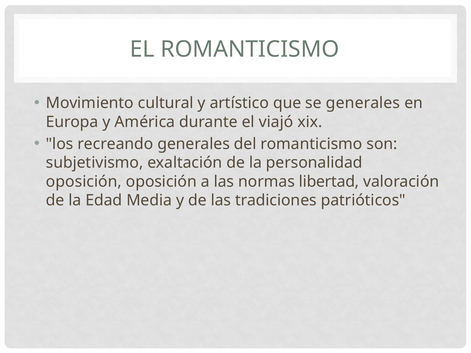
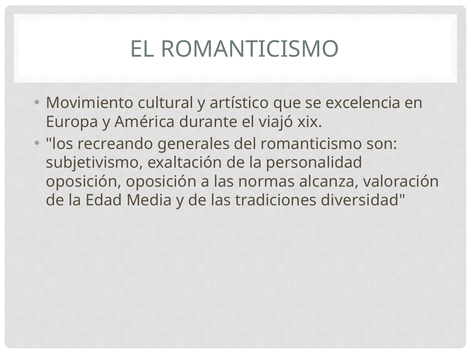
se generales: generales -> excelencia
libertad: libertad -> alcanza
patrióticos: patrióticos -> diversidad
